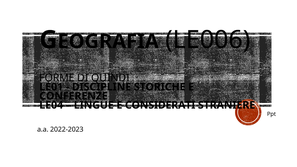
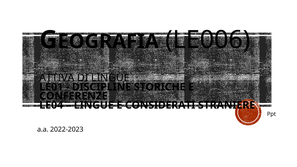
FORME: FORME -> ATTIVA
DI QUINDI: QUINDI -> LINGUE
